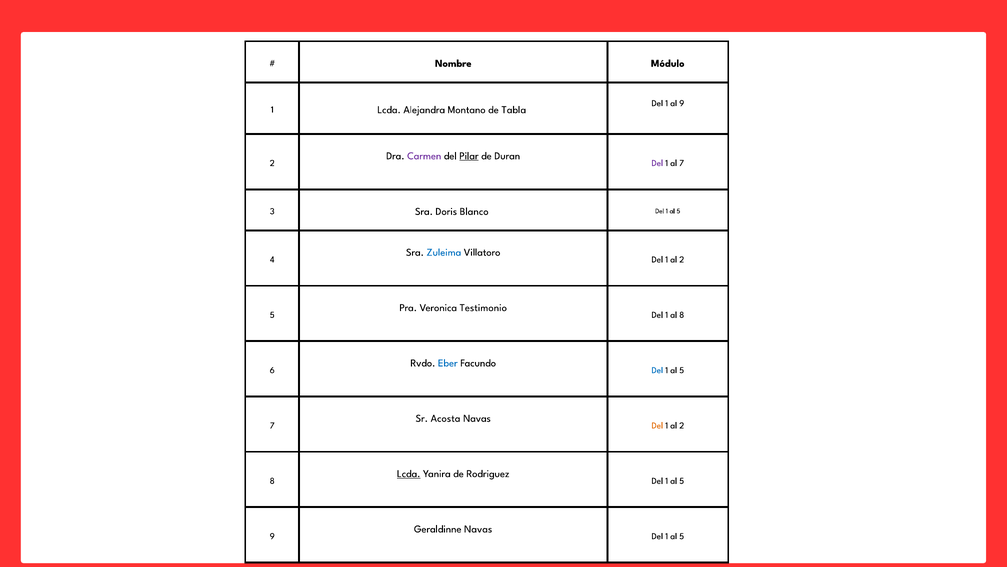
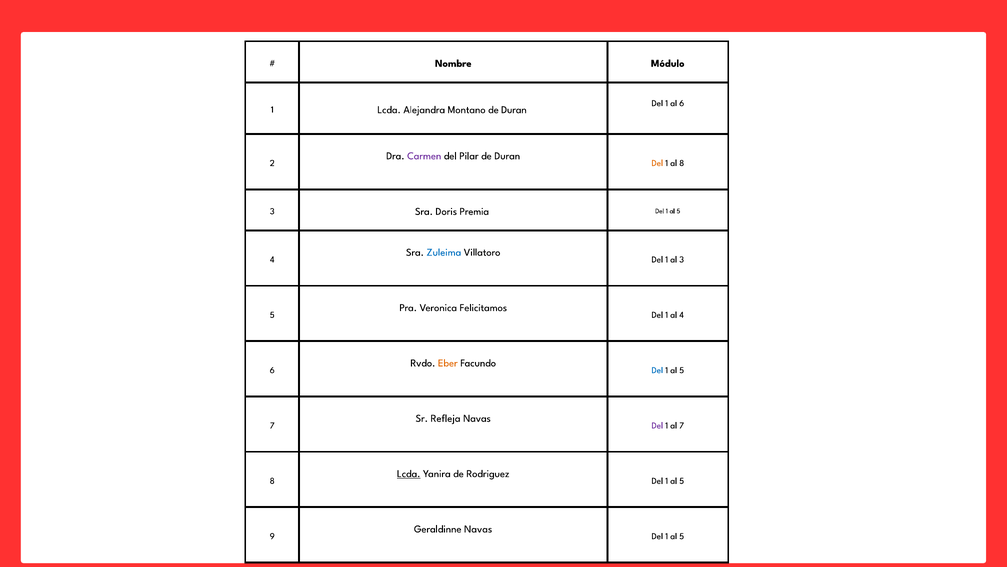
al 9: 9 -> 6
Montano de Tabla: Tabla -> Duran
Pilar underline: present -> none
Del at (657, 163) colour: purple -> orange
al 7: 7 -> 8
Blanco: Blanco -> Premia
2 at (682, 259): 2 -> 3
Testimonio: Testimonio -> Felicitamos
al 8: 8 -> 4
Eber colour: blue -> orange
Acosta: Acosta -> Refleja
Del at (657, 425) colour: orange -> purple
2 at (682, 425): 2 -> 7
